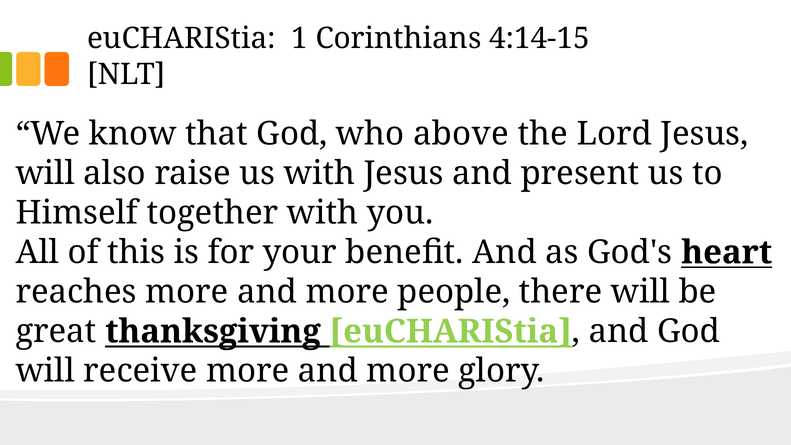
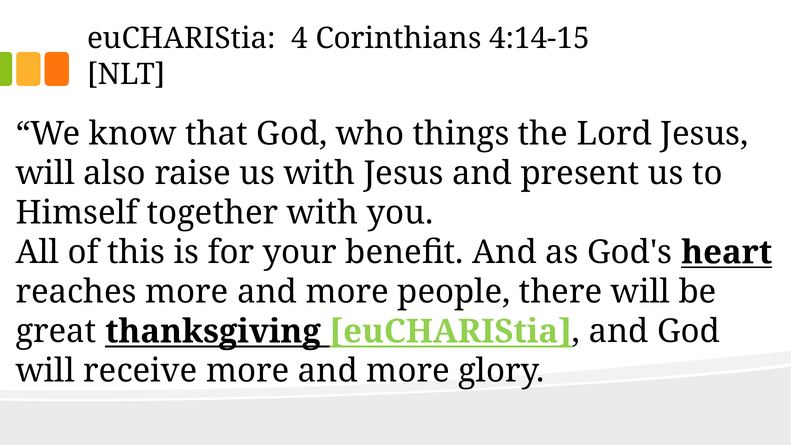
1: 1 -> 4
above: above -> things
